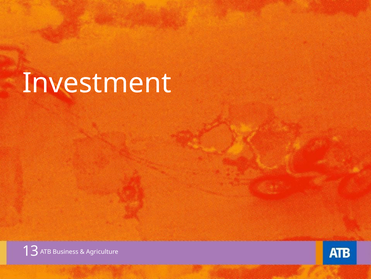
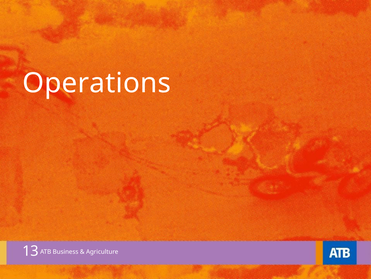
Investment: Investment -> Operations
